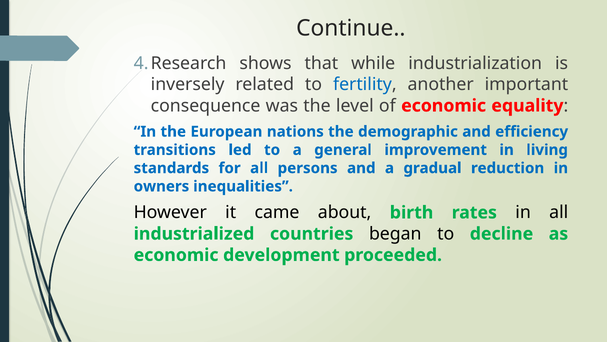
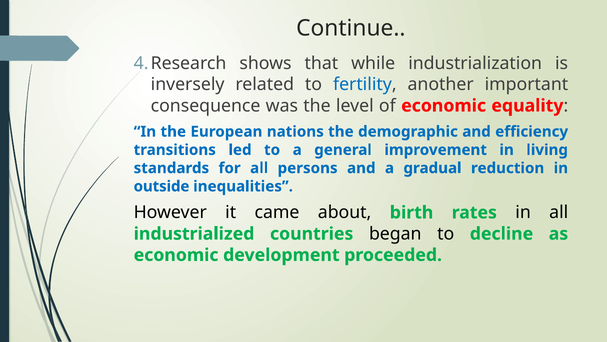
owners: owners -> outside
